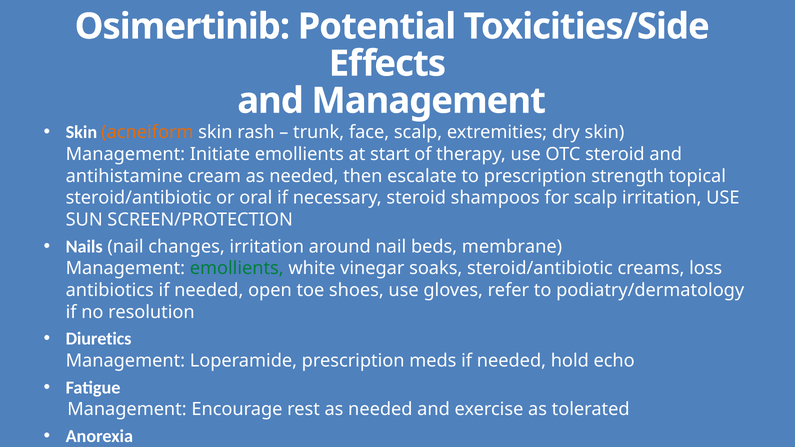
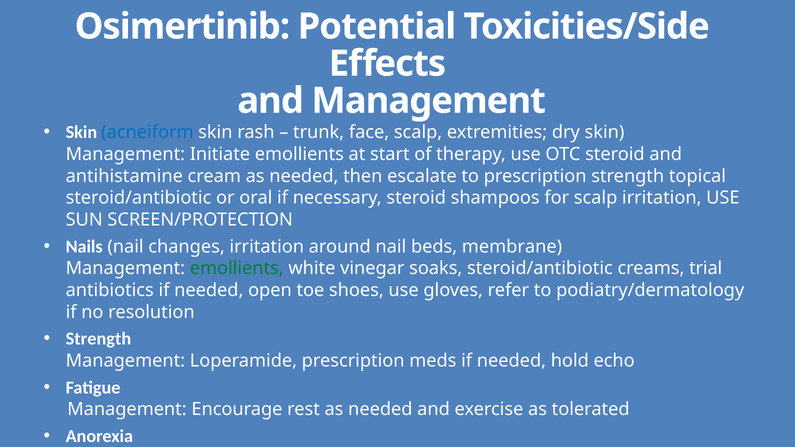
acneiform colour: orange -> blue
loss: loss -> trial
Diuretics at (99, 339): Diuretics -> Strength
